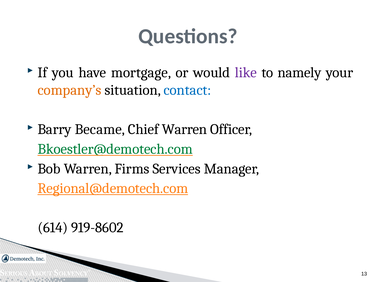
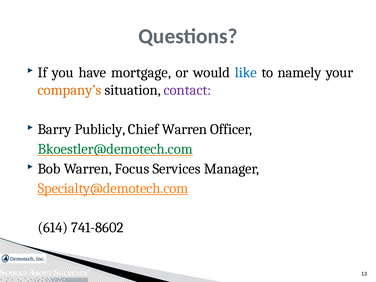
like colour: purple -> blue
contact colour: blue -> purple
Became: Became -> Publicly
Firms: Firms -> Focus
Regional@demotech.com: Regional@demotech.com -> Specialty@demotech.com
919-8602: 919-8602 -> 741-8602
